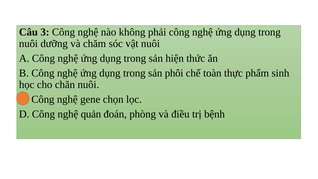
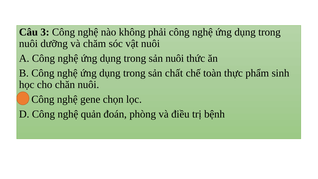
sản hiện: hiện -> nuôi
phôi: phôi -> chất
